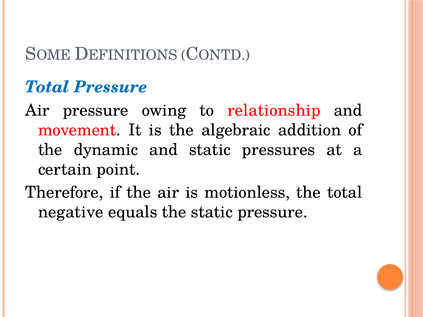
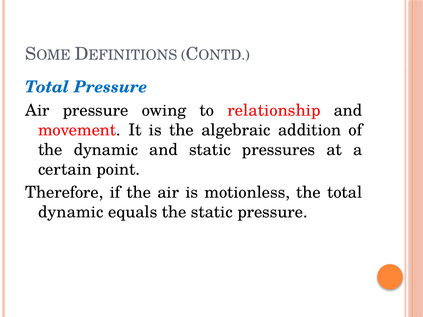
negative at (71, 212): negative -> dynamic
